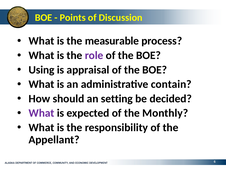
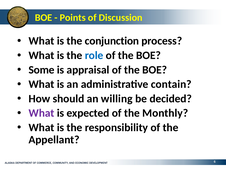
measurable: measurable -> conjunction
role colour: purple -> blue
Using: Using -> Some
setting: setting -> willing
